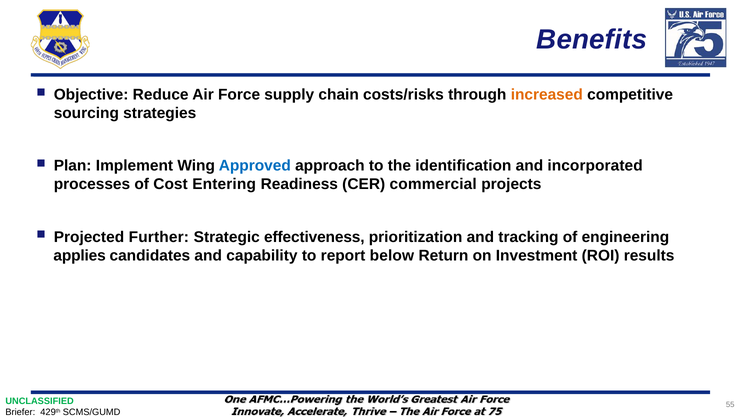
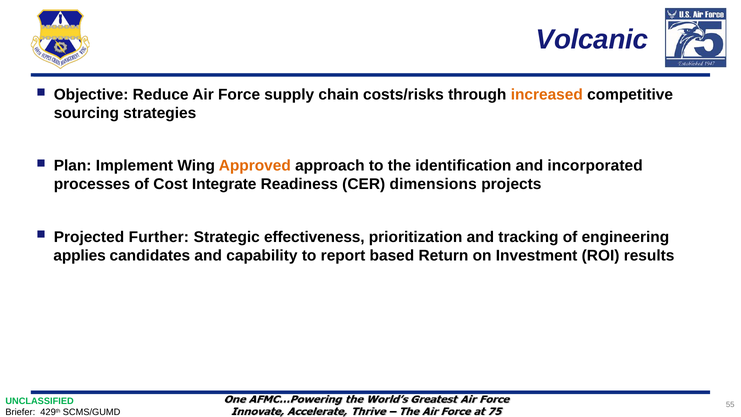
Benefits: Benefits -> Volcanic
Approved colour: blue -> orange
Entering: Entering -> Integrate
commercial: commercial -> dimensions
below: below -> based
